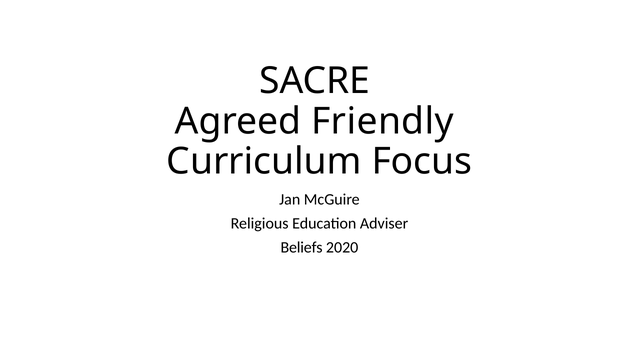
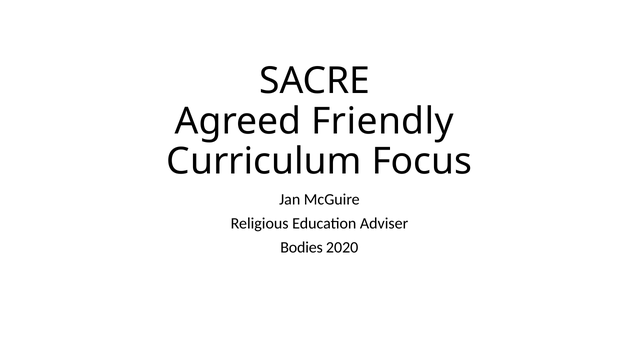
Beliefs: Beliefs -> Bodies
